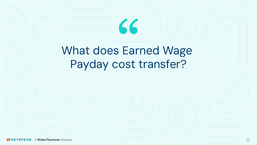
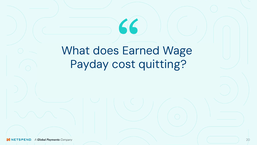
transfer: transfer -> quitting
